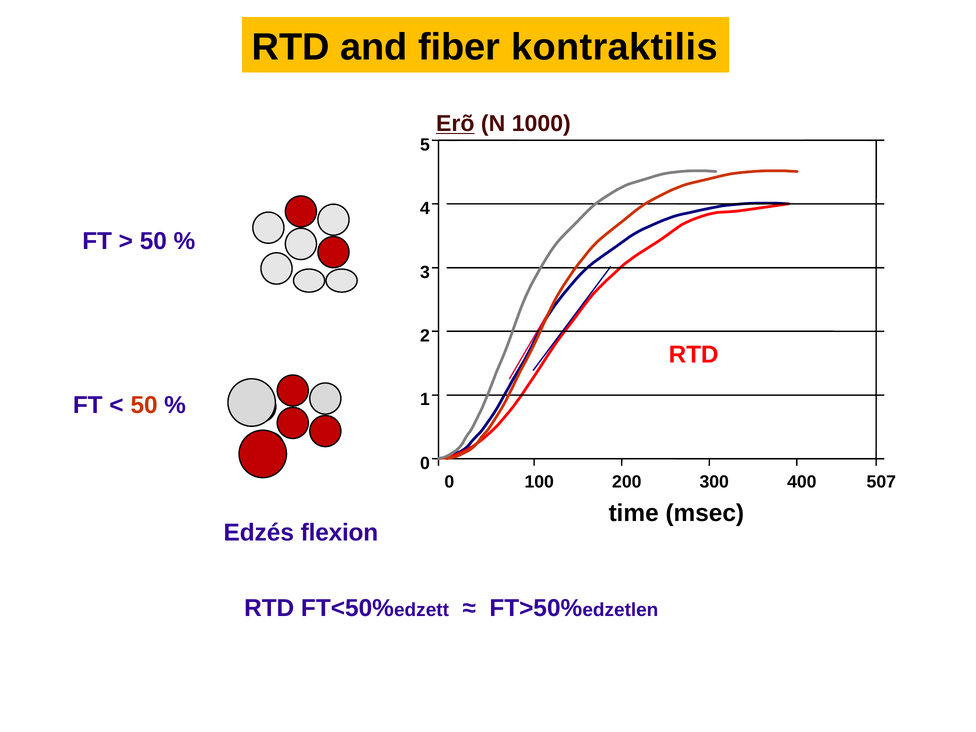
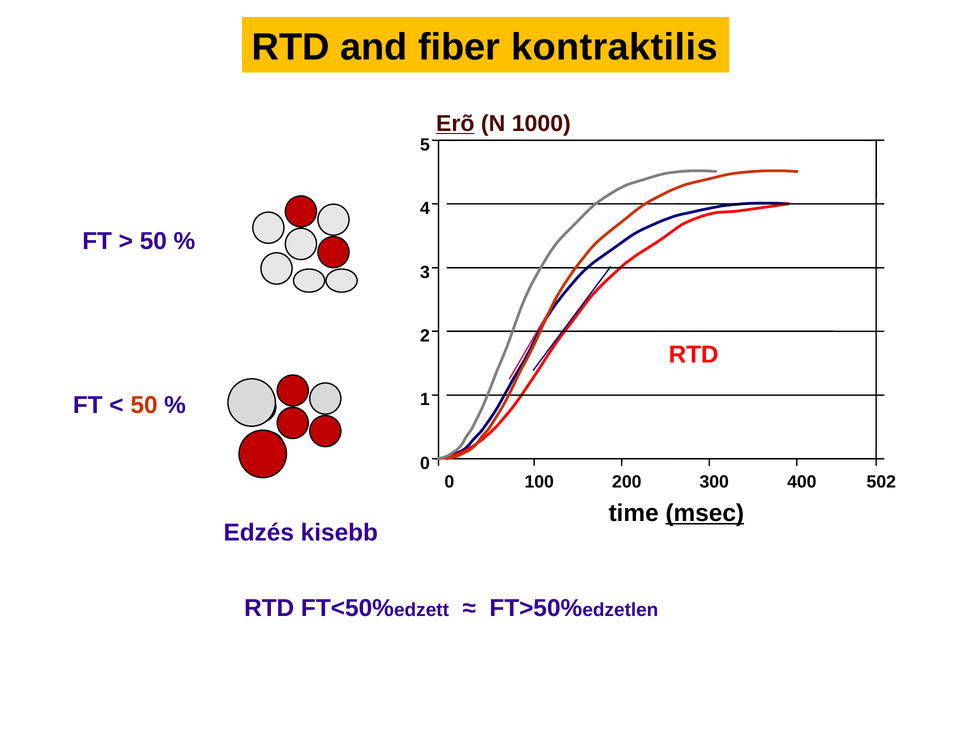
507: 507 -> 502
msec underline: none -> present
flexion: flexion -> kisebb
